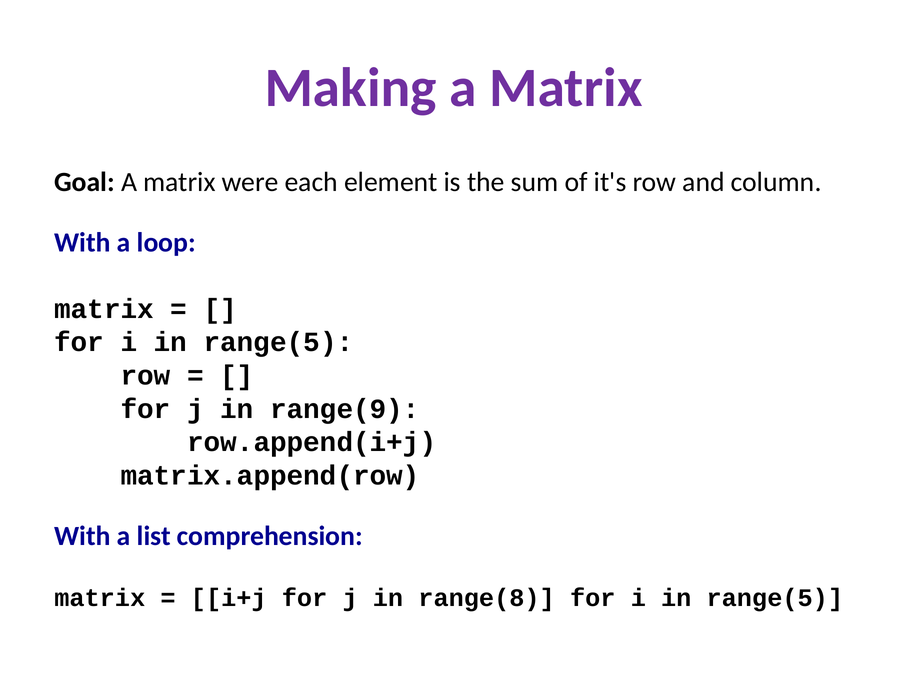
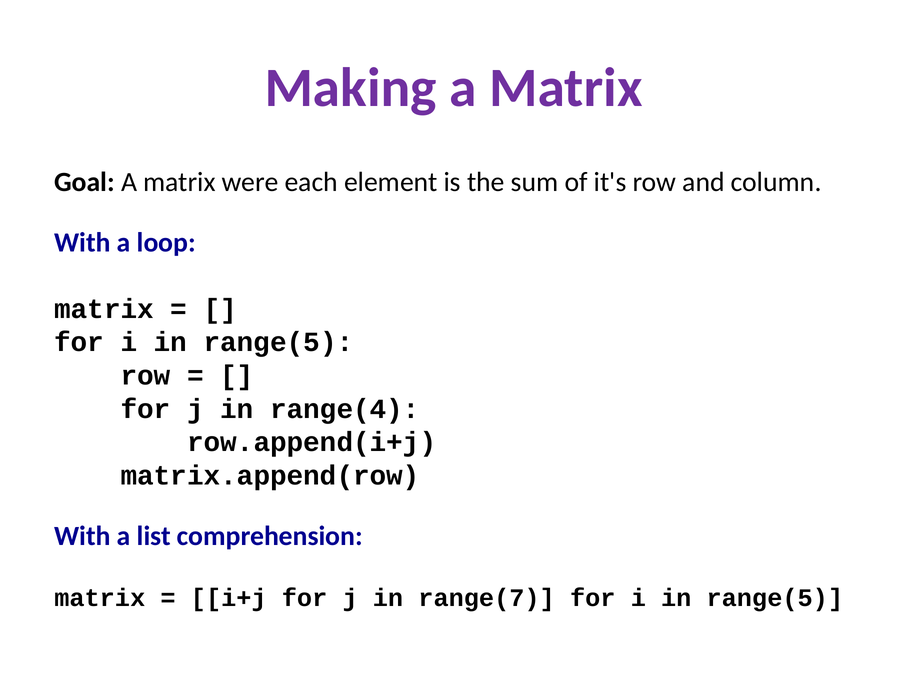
range(9: range(9 -> range(4
range(8: range(8 -> range(7
